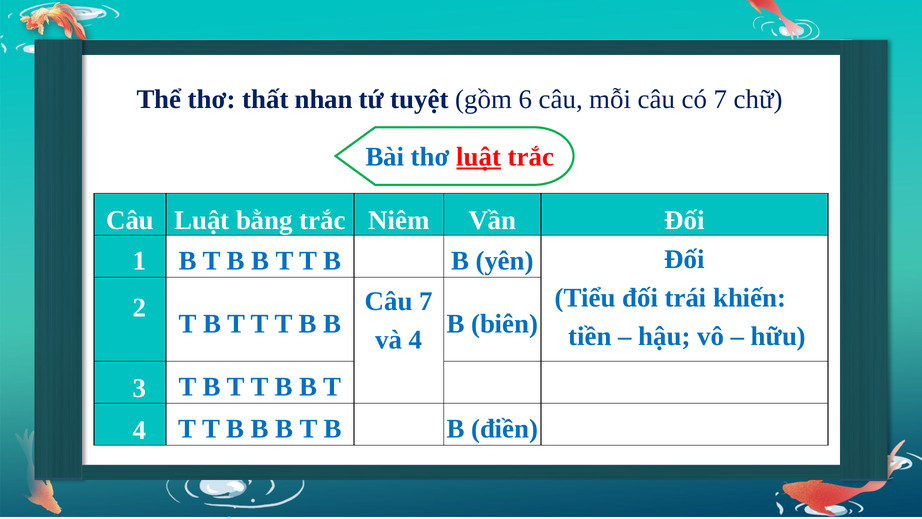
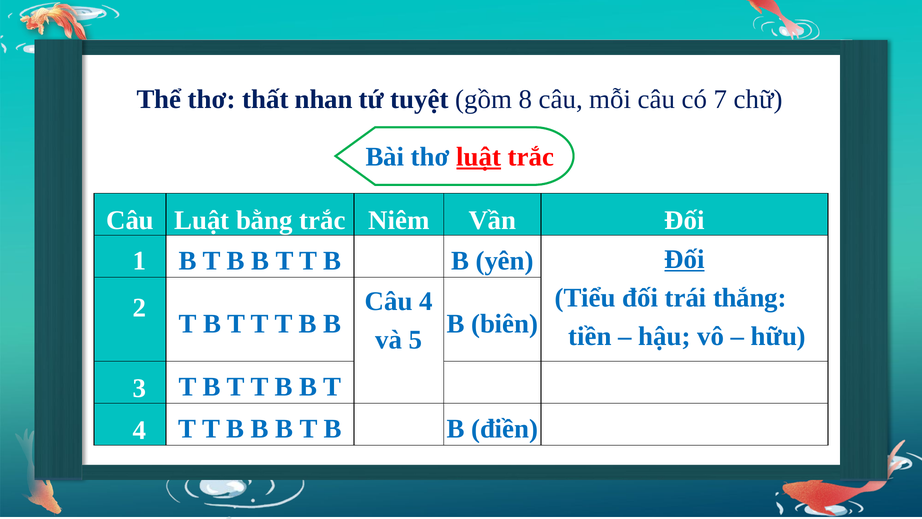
6: 6 -> 8
Đối at (685, 259) underline: none -> present
khiến: khiến -> thắng
Câu 7: 7 -> 4
và 4: 4 -> 5
